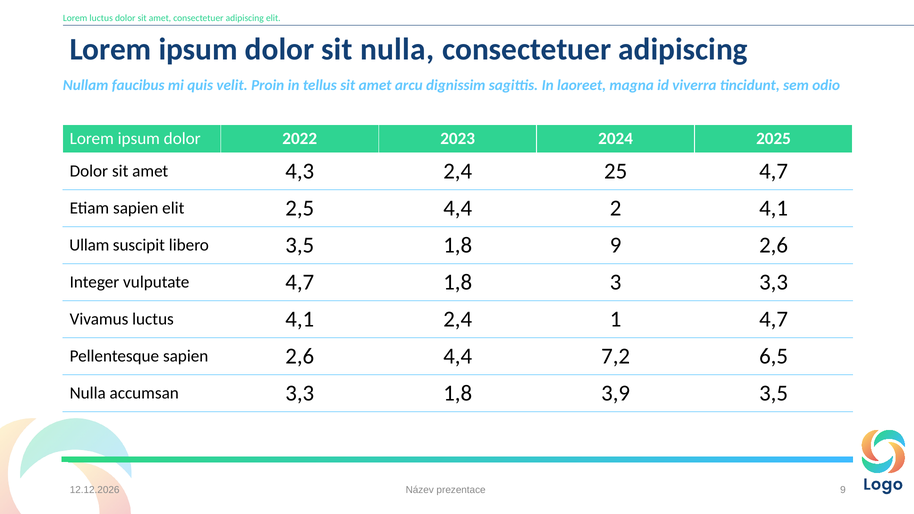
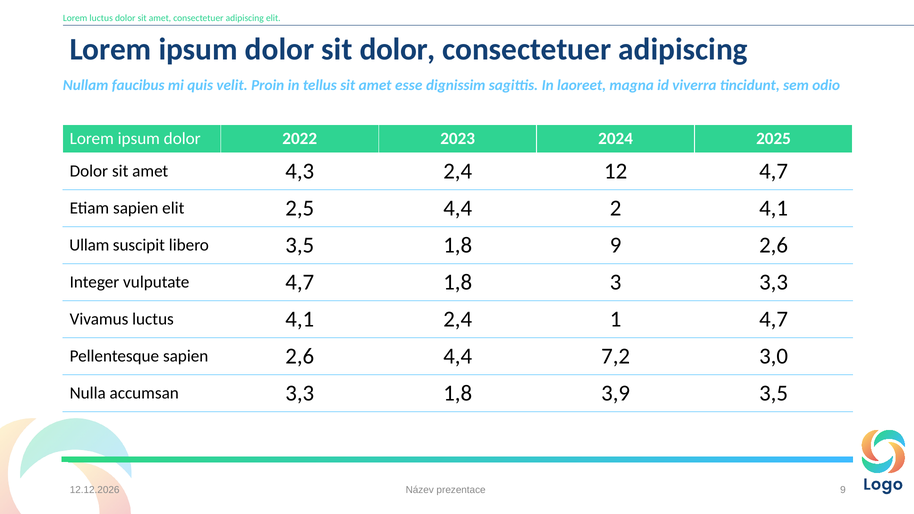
sit nulla: nulla -> dolor
arcu: arcu -> esse
25: 25 -> 12
6,5: 6,5 -> 3,0
